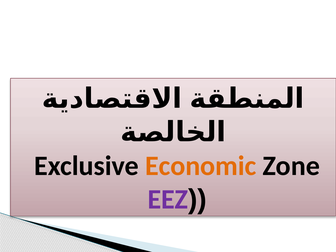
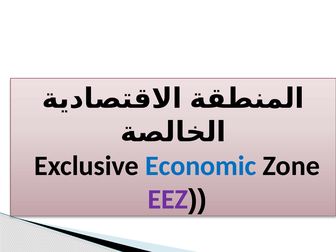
Economic colour: orange -> blue
